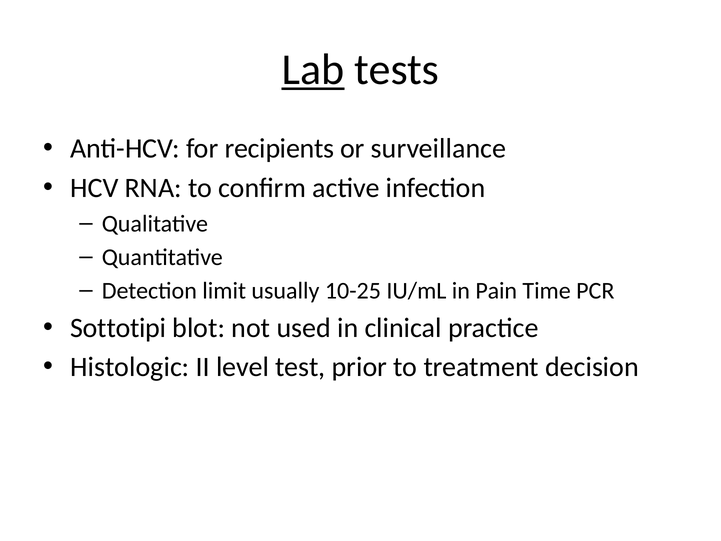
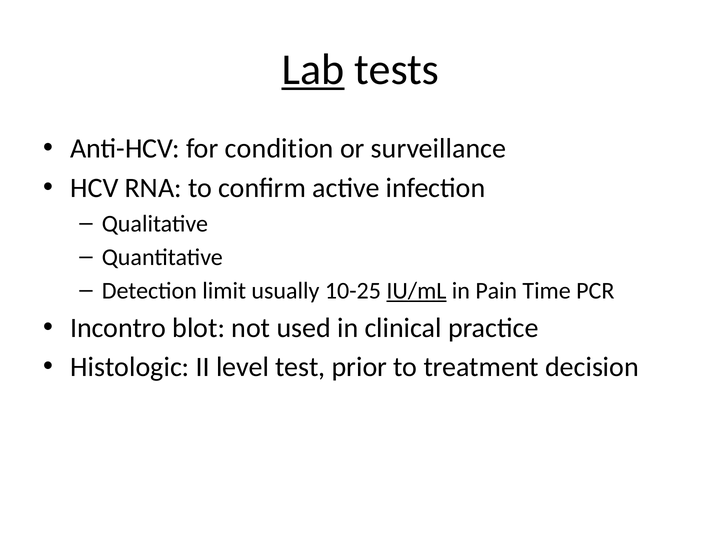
recipients: recipients -> condition
IU/mL underline: none -> present
Sottotipi: Sottotipi -> Incontro
